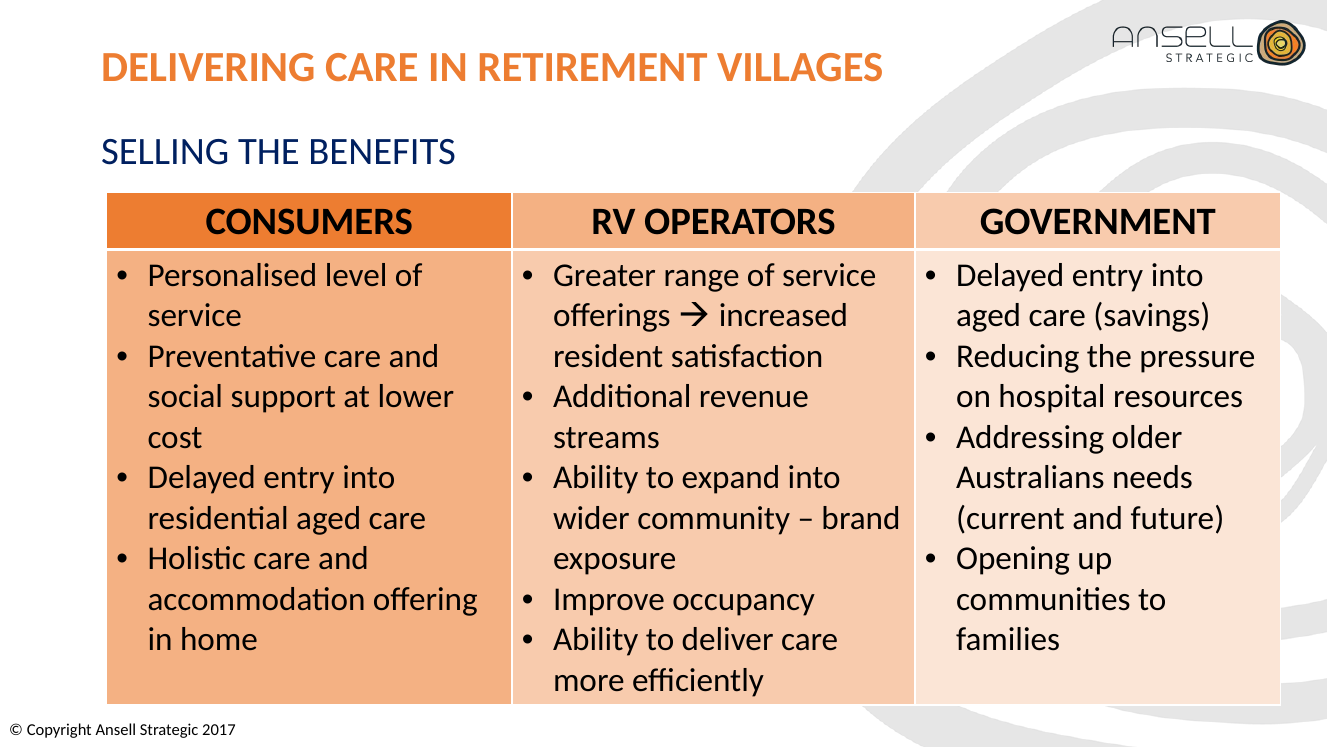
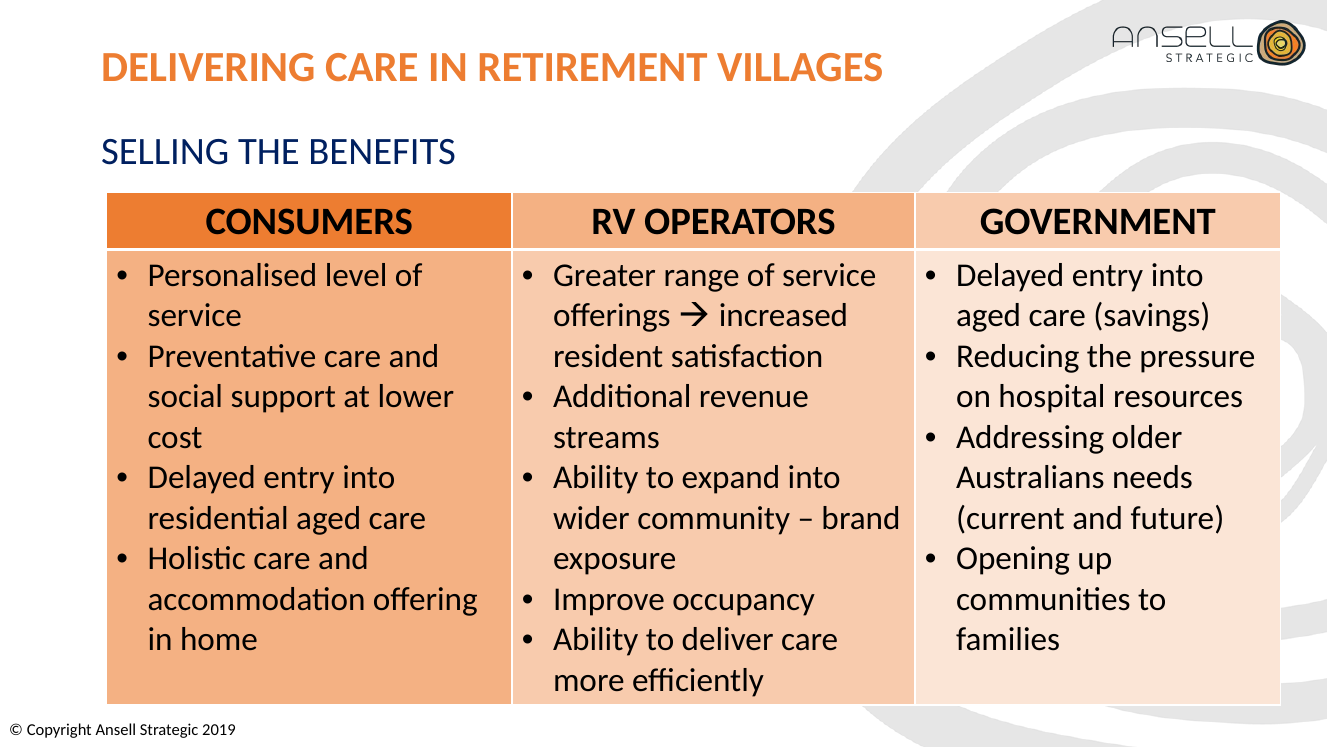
2017: 2017 -> 2019
